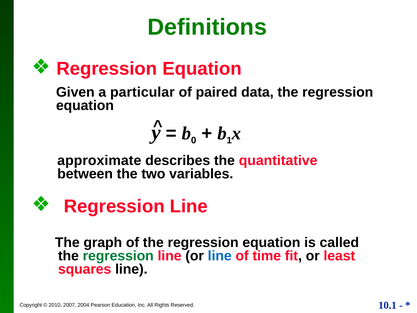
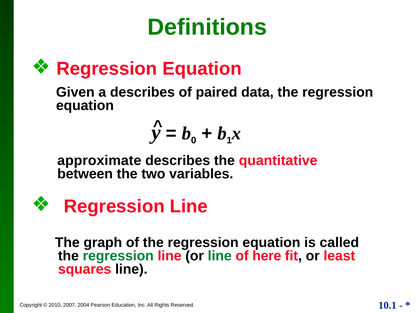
a particular: particular -> describes
line at (220, 256) colour: blue -> green
time: time -> here
